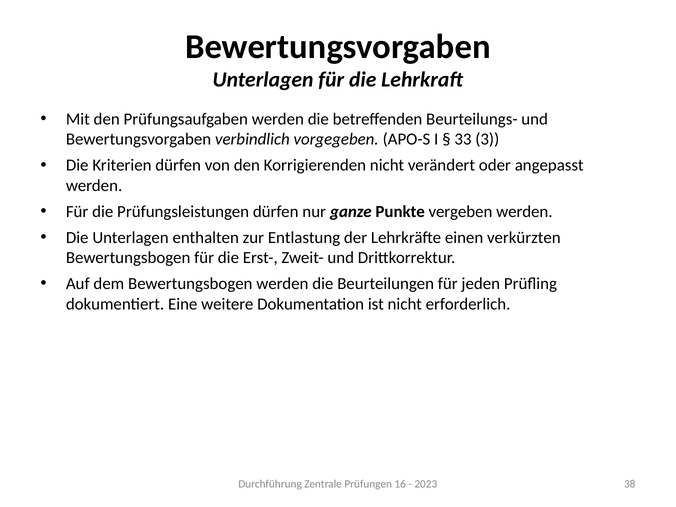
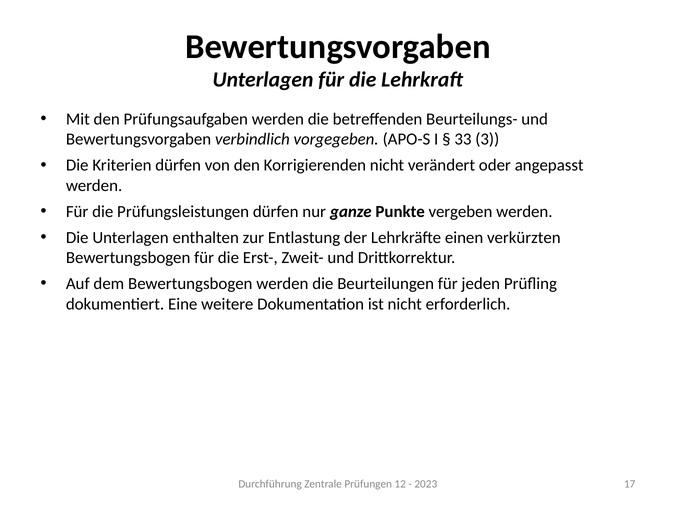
16: 16 -> 12
38: 38 -> 17
